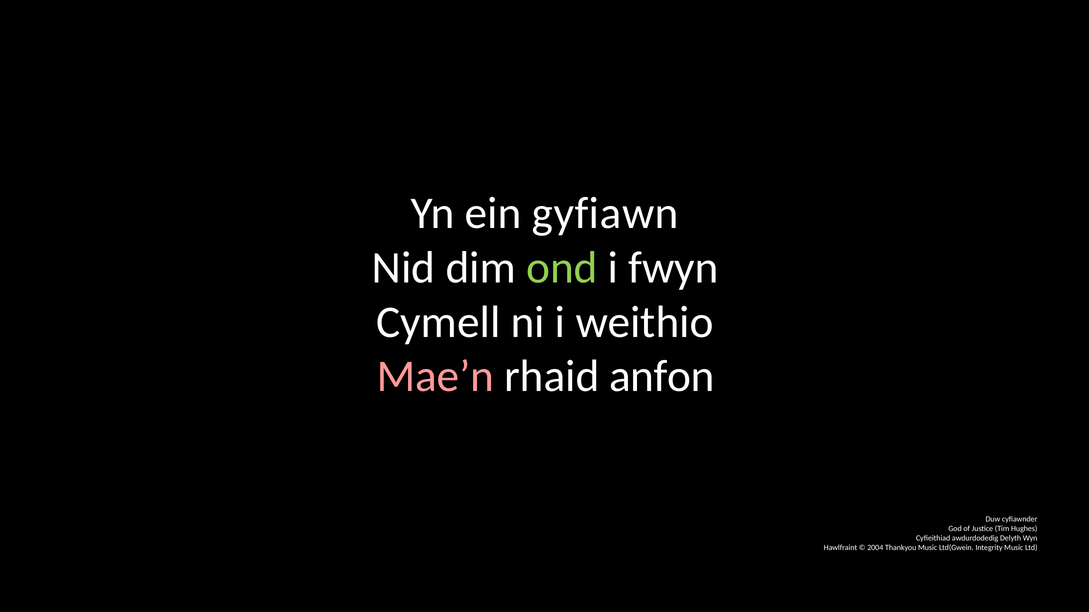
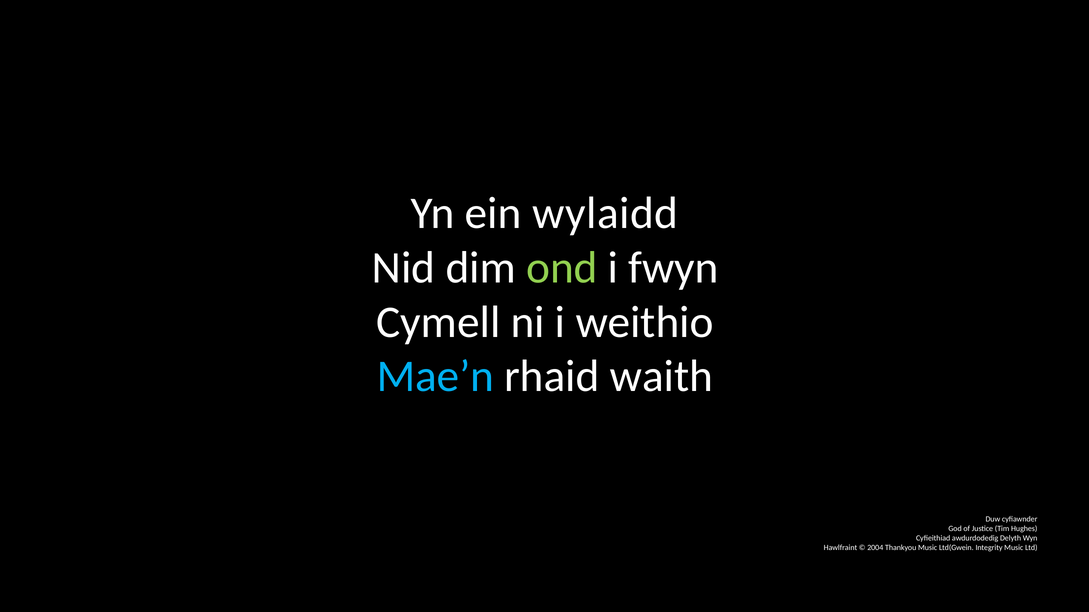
gyfiawn: gyfiawn -> wylaidd
Mae’n colour: pink -> light blue
anfon: anfon -> waith
